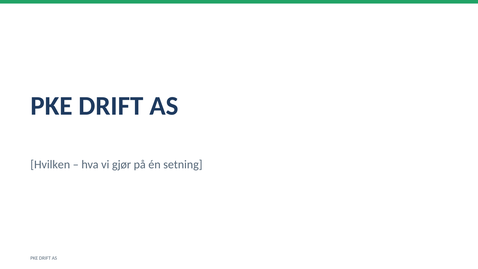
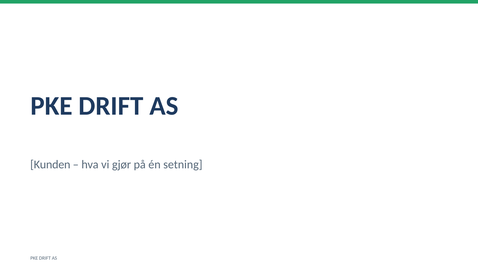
Hvilken: Hvilken -> Kunden
